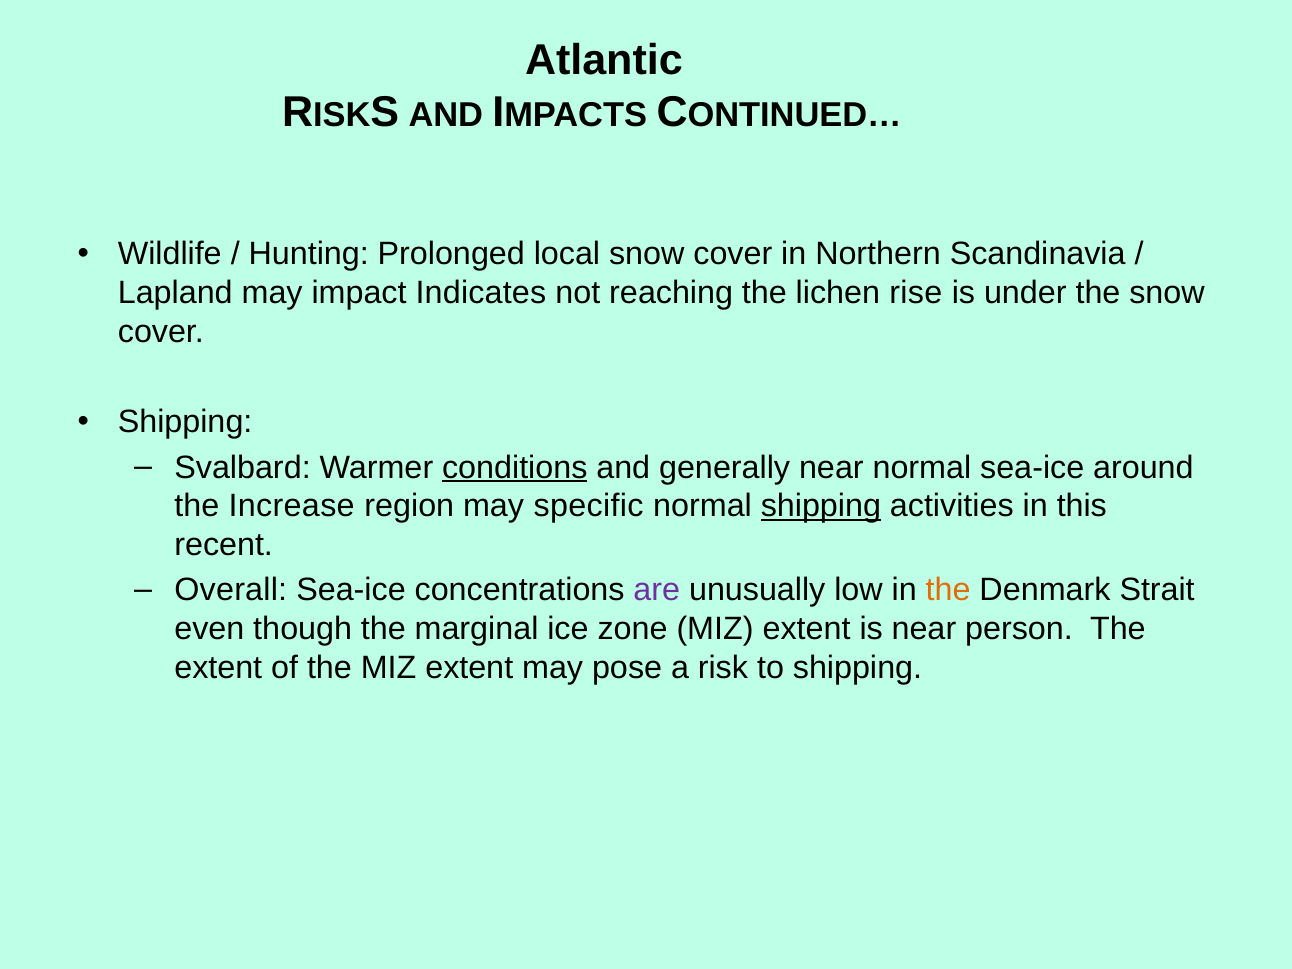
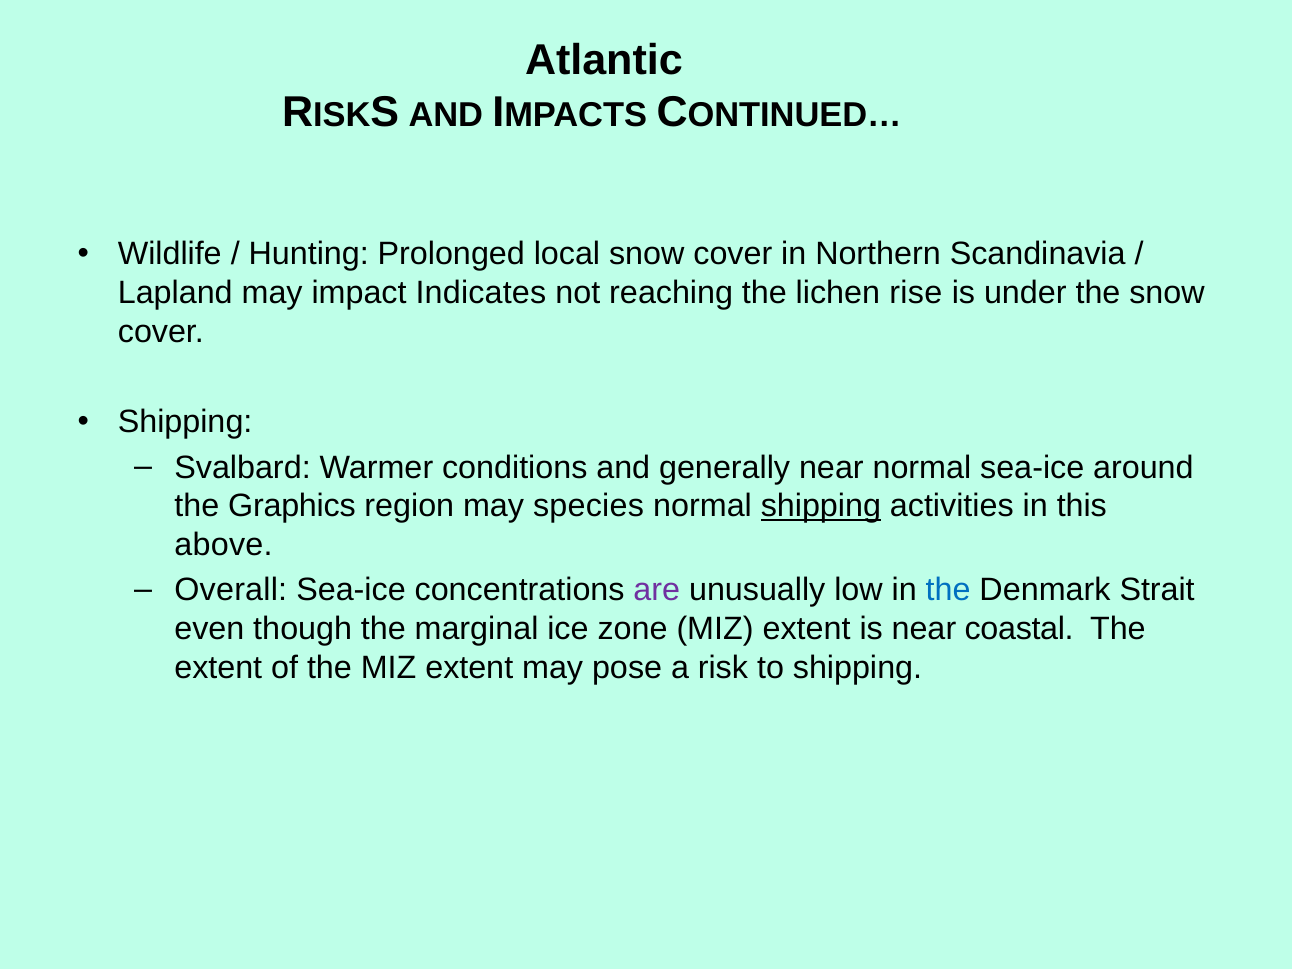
conditions underline: present -> none
Increase: Increase -> Graphics
specific: specific -> species
recent: recent -> above
the at (948, 590) colour: orange -> blue
person: person -> coastal
